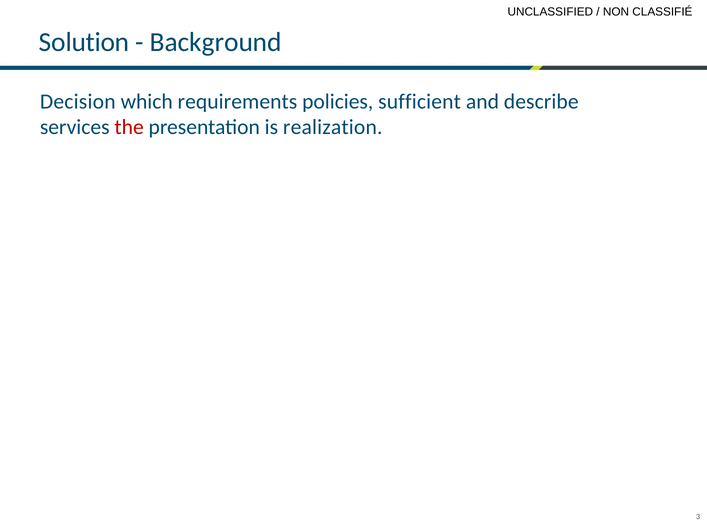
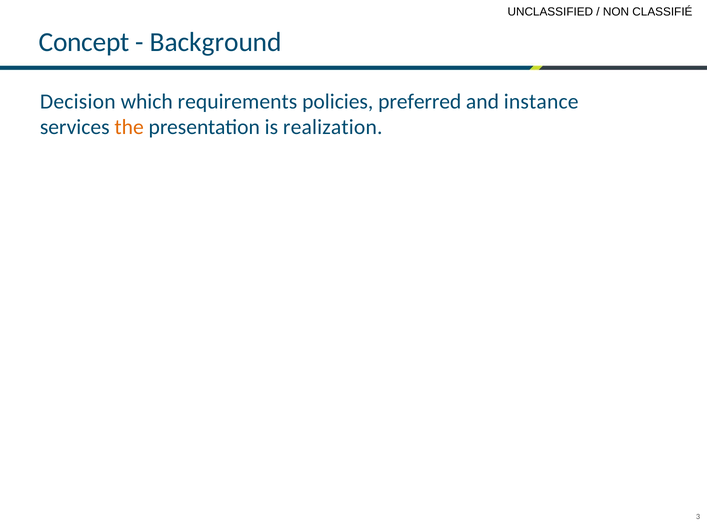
Solution: Solution -> Concept
sufficient: sufficient -> preferred
describe: describe -> instance
the colour: red -> orange
